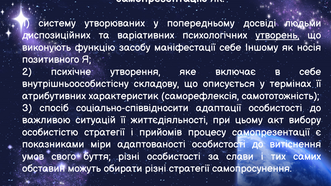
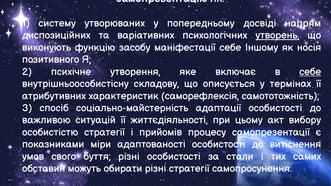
людьми: людьми -> напрям
себе at (310, 72) underline: none -> present
соціально-співвідносити: соціально-співвідносити -> соціально-майстерність
слави: слави -> стали
